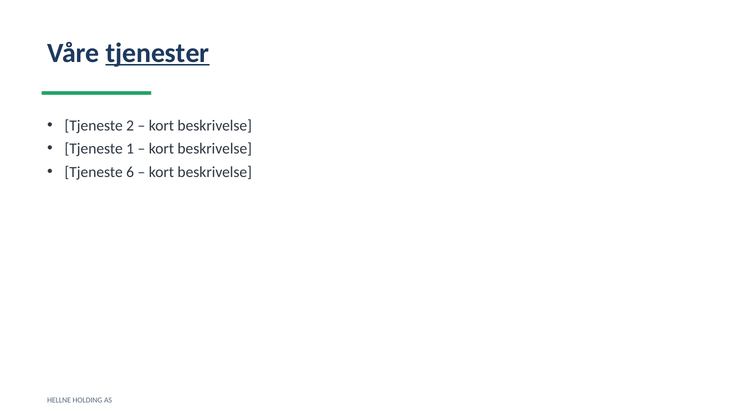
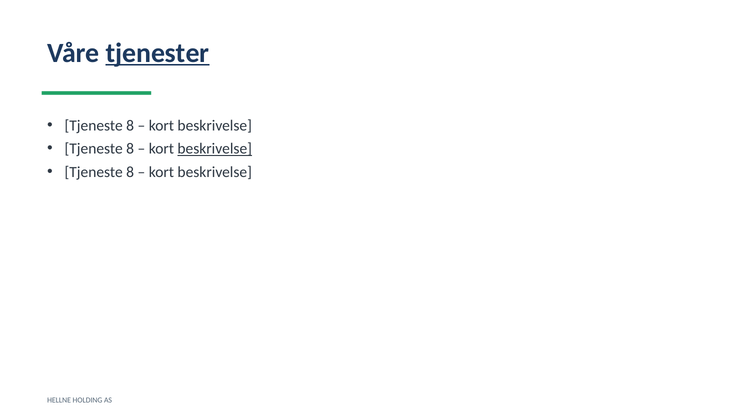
2 at (130, 126): 2 -> 8
1 at (130, 149): 1 -> 8
beskrivelse at (215, 149) underline: none -> present
6 at (130, 172): 6 -> 8
